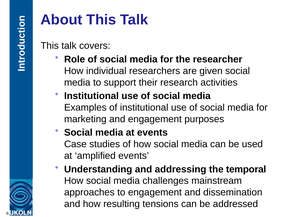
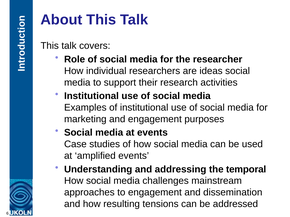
given: given -> ideas
